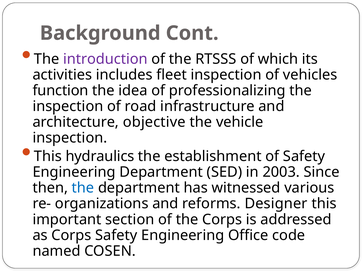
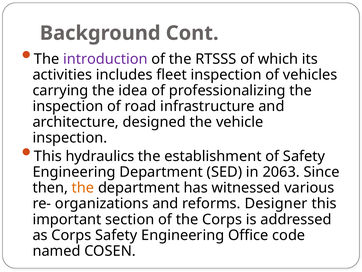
function: function -> carrying
objective: objective -> designed
2003: 2003 -> 2063
the at (83, 188) colour: blue -> orange
